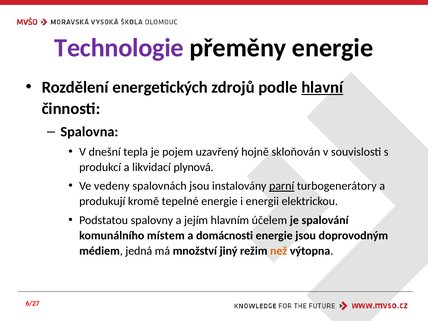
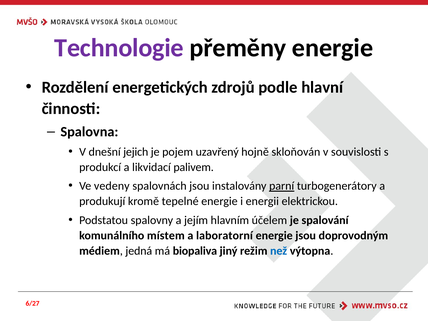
hlavní underline: present -> none
tepla: tepla -> jejich
plynová: plynová -> palivem
domácnosti: domácnosti -> laboratorní
množství: množství -> biopaliva
než colour: orange -> blue
